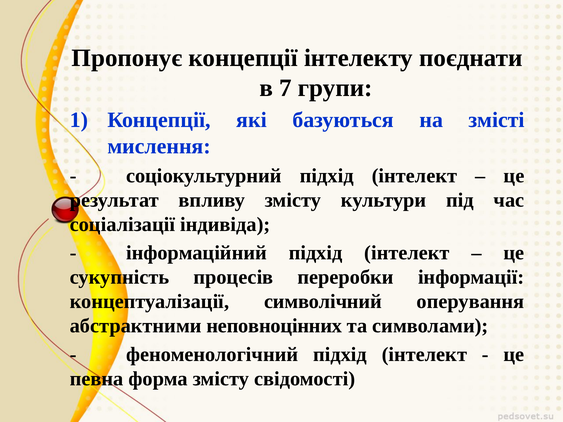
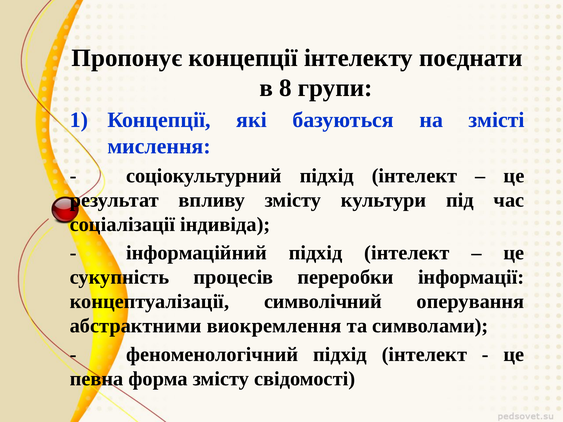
7: 7 -> 8
неповноцінних: неповноцінних -> виокремлення
